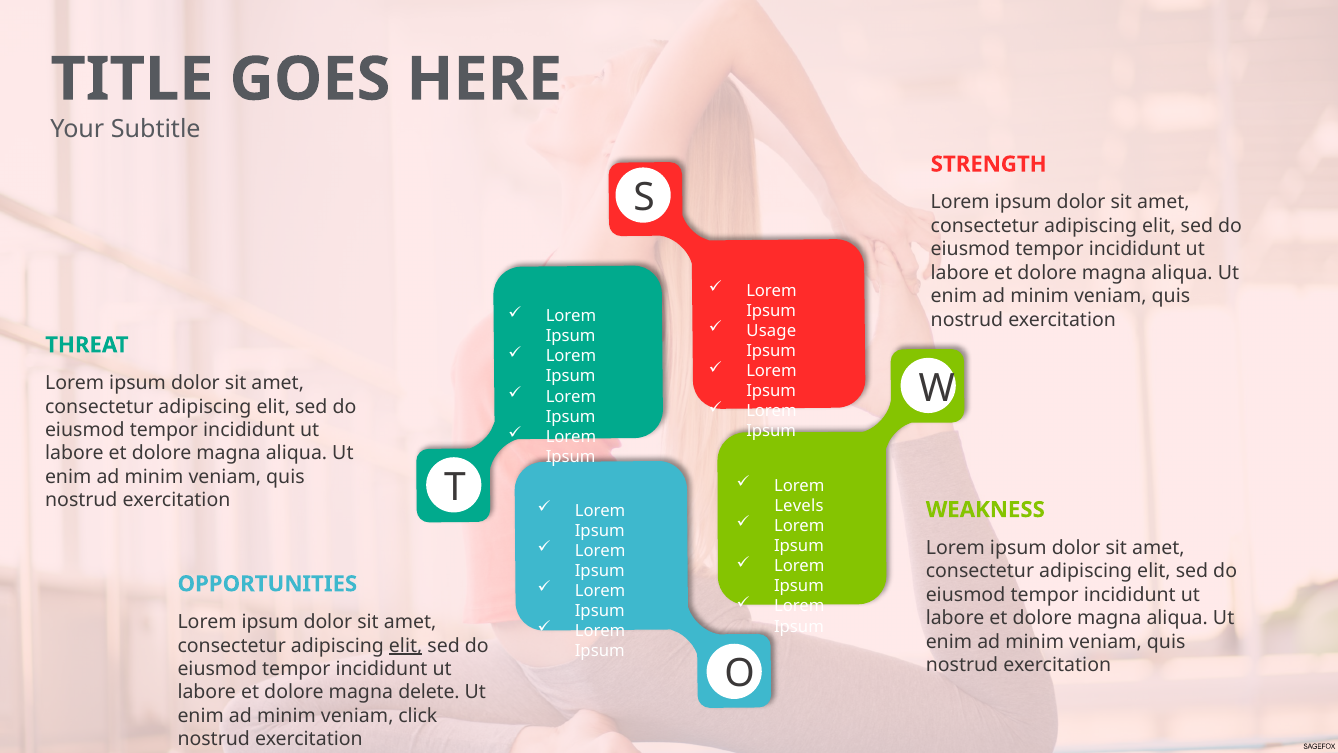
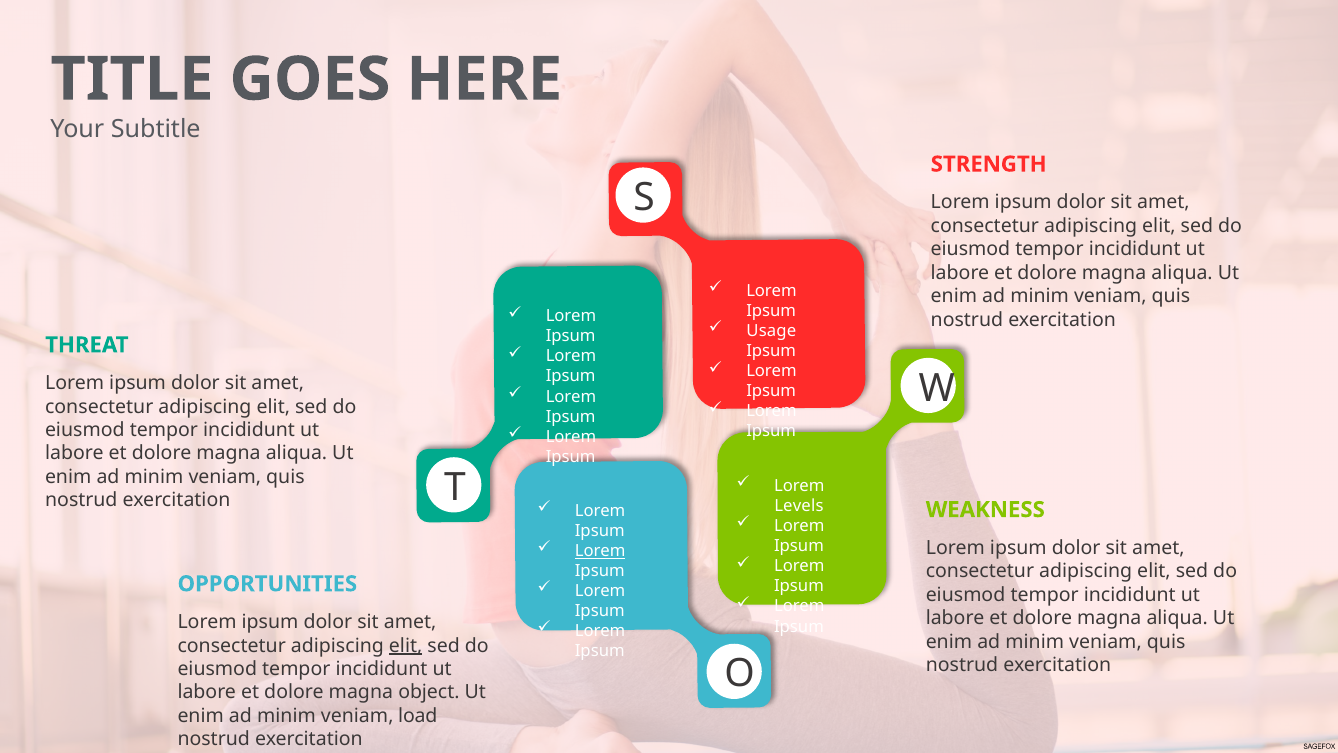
Lorem at (600, 551) underline: none -> present
delete: delete -> object
click: click -> load
